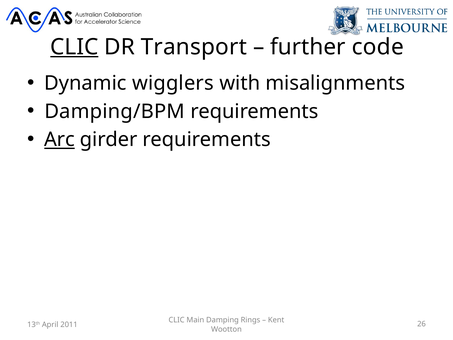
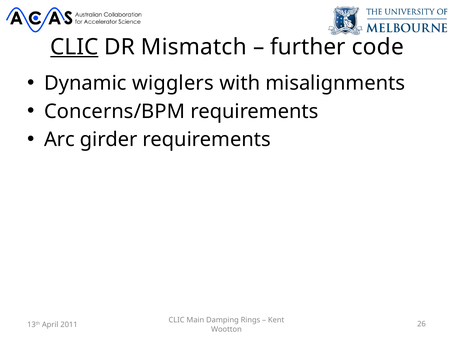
Transport: Transport -> Mismatch
Damping/BPM: Damping/BPM -> Concerns/BPM
Arc underline: present -> none
